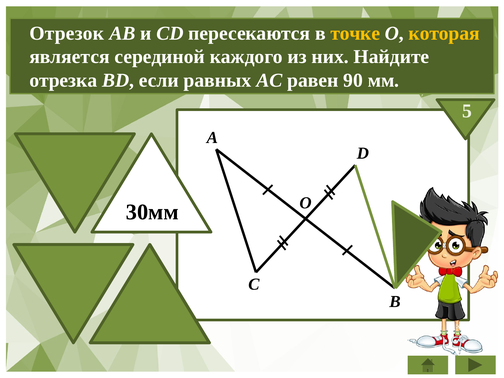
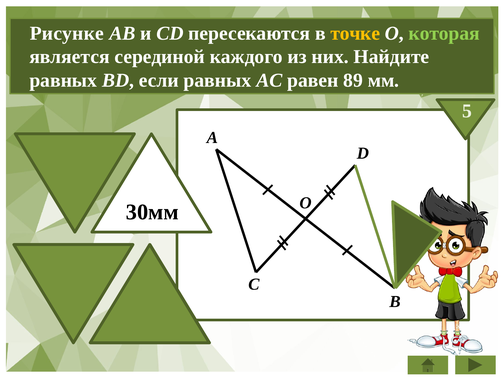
Отрезок: Отрезок -> Рисунке
которая colour: yellow -> light green
отрезка at (63, 80): отрезка -> равных
90: 90 -> 89
